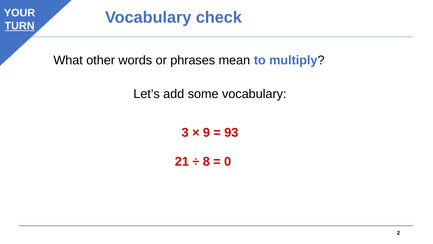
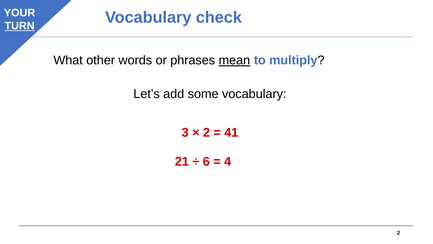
mean underline: none -> present
9 at (206, 132): 9 -> 2
93: 93 -> 41
8: 8 -> 6
0: 0 -> 4
